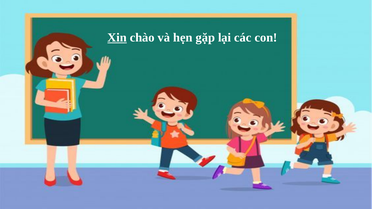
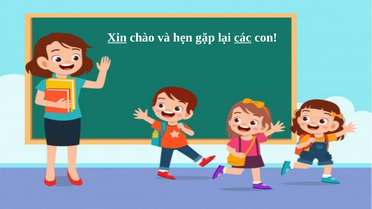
các underline: none -> present
